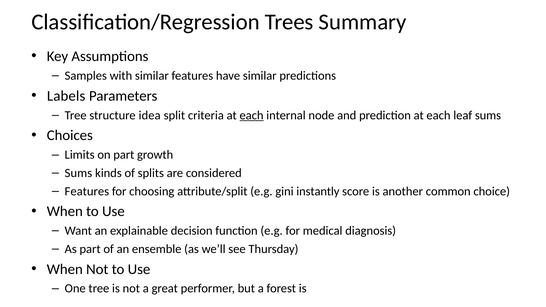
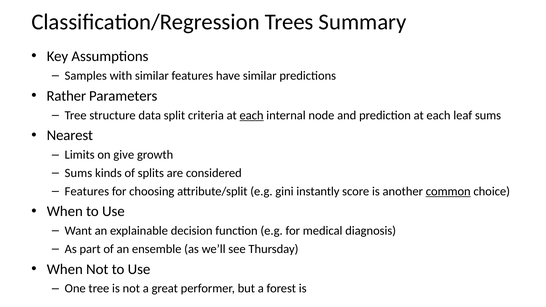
Labels: Labels -> Rather
idea: idea -> data
Choices: Choices -> Nearest
on part: part -> give
common underline: none -> present
